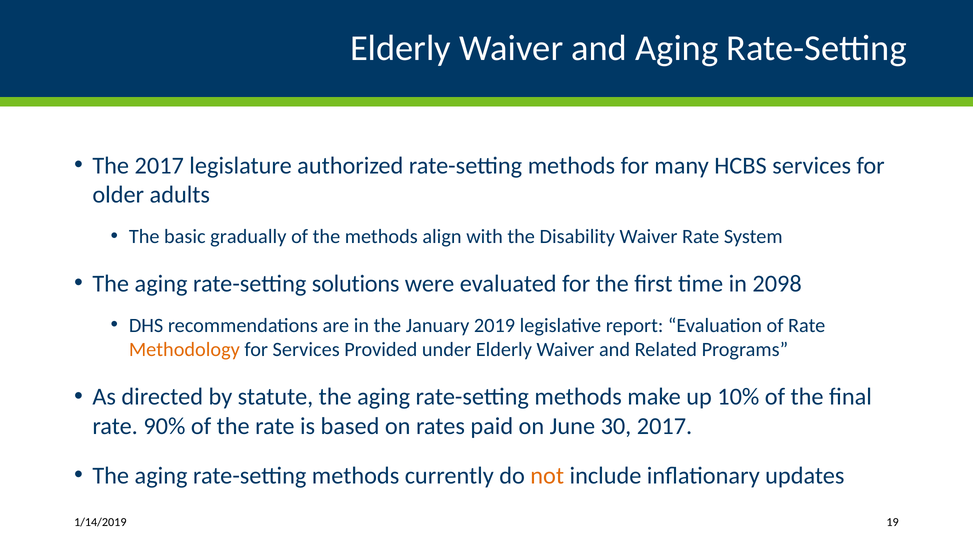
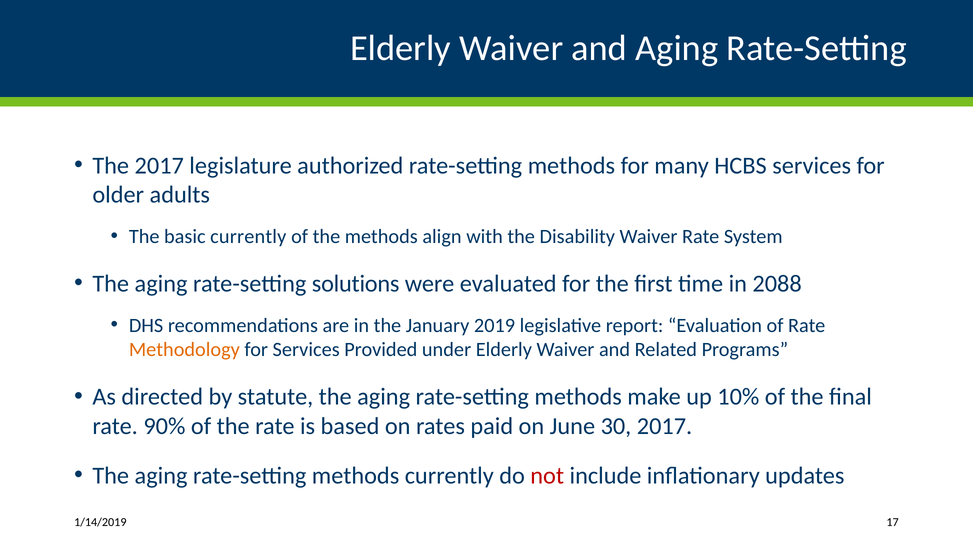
basic gradually: gradually -> currently
2098: 2098 -> 2088
not colour: orange -> red
19: 19 -> 17
